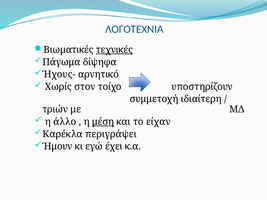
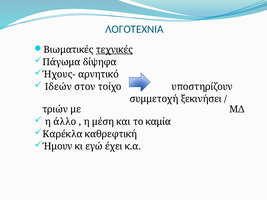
Χωρίς: Χωρίς -> Ιδεών
ιδιαίτερη: ιδιαίτερη -> ξεκινήσει
μέση underline: present -> none
είχαν: είχαν -> καμία
περιγράψει: περιγράψει -> καθρεφτική
